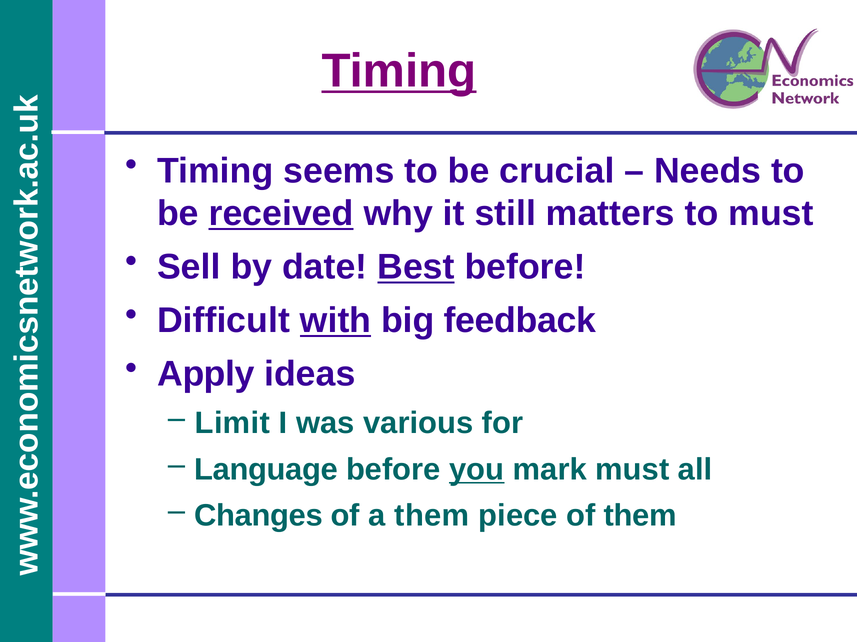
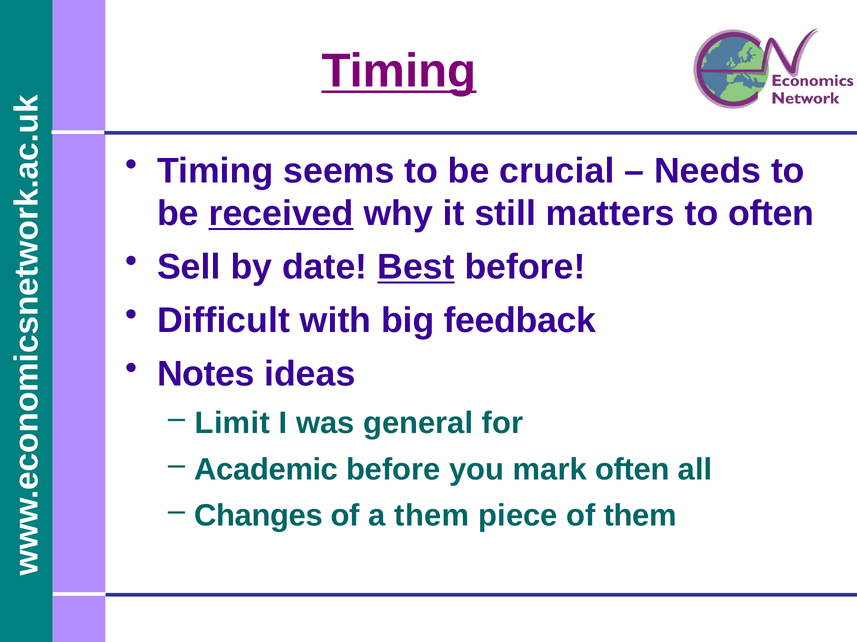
to must: must -> often
with underline: present -> none
Apply: Apply -> Notes
various: various -> general
Language: Language -> Academic
you underline: present -> none
mark must: must -> often
